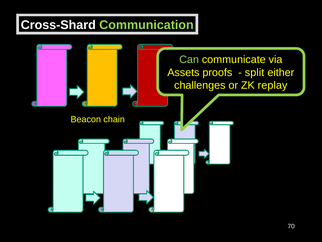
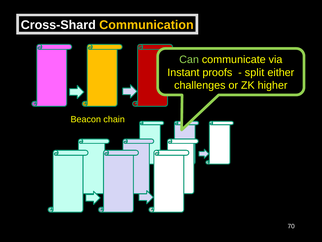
Communication colour: light green -> yellow
Assets: Assets -> Instant
replay: replay -> higher
